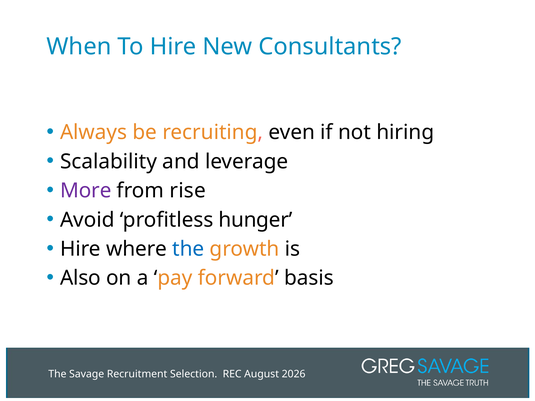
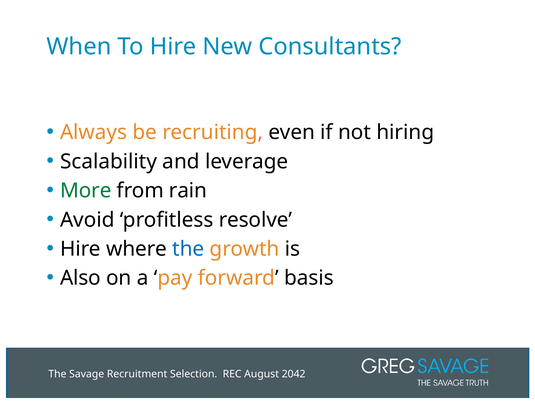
More colour: purple -> green
rise: rise -> rain
hunger: hunger -> resolve
2026: 2026 -> 2042
